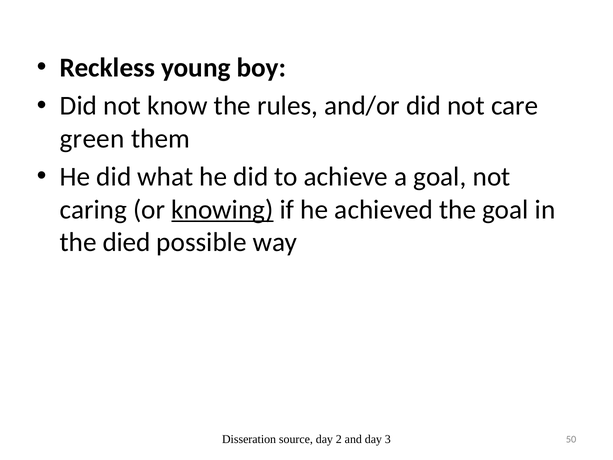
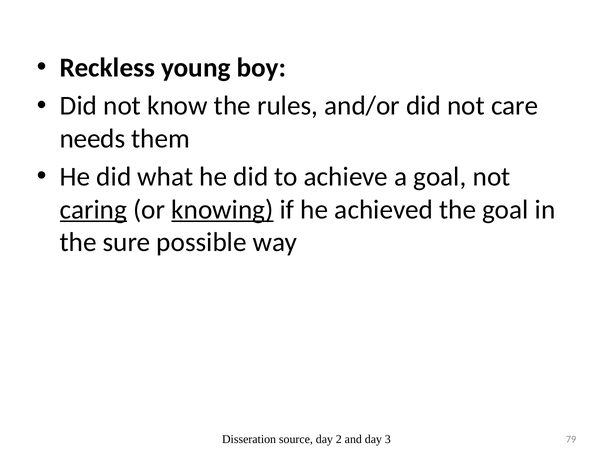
green: green -> needs
caring underline: none -> present
died: died -> sure
50: 50 -> 79
